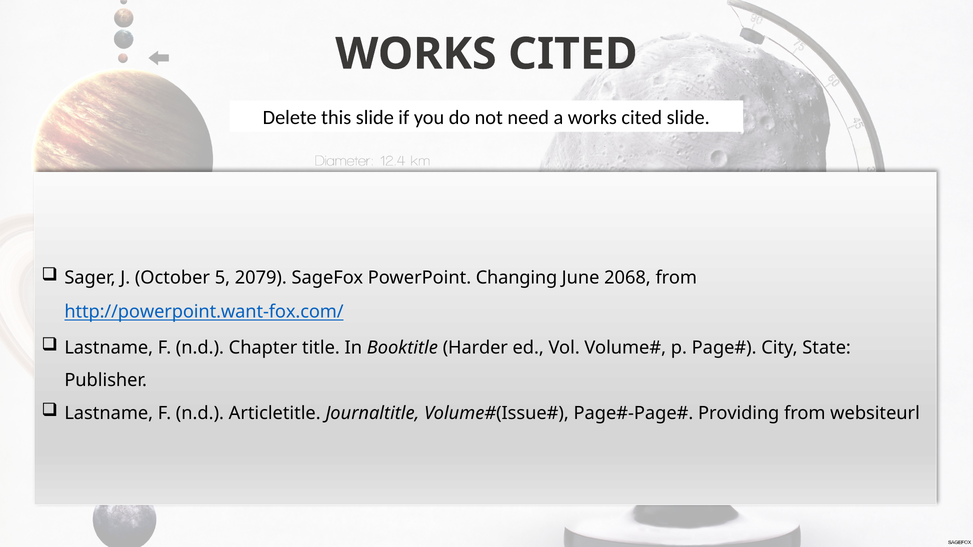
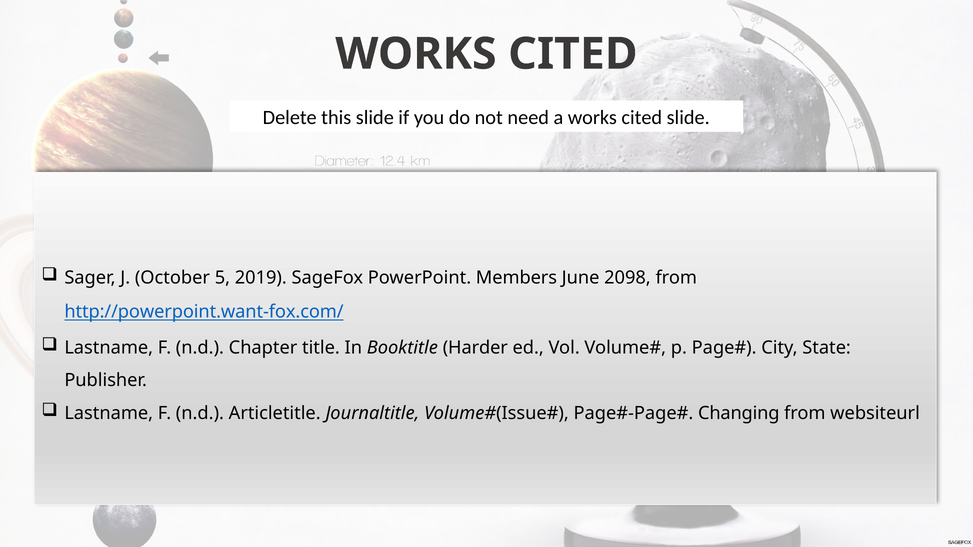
2079: 2079 -> 2019
Changing: Changing -> Members
2068: 2068 -> 2098
Providing: Providing -> Changing
